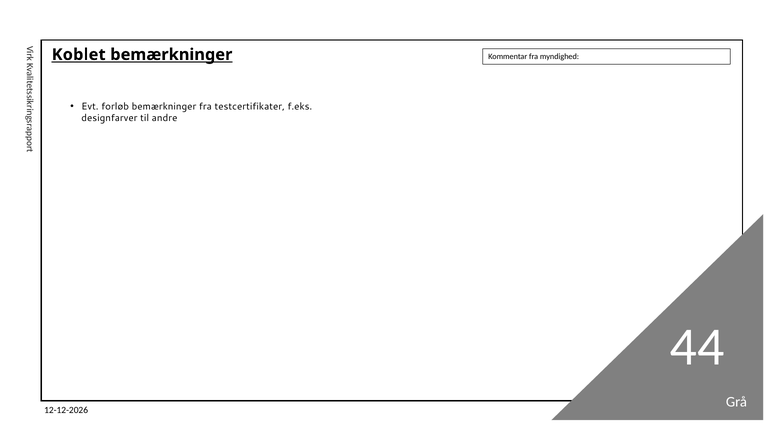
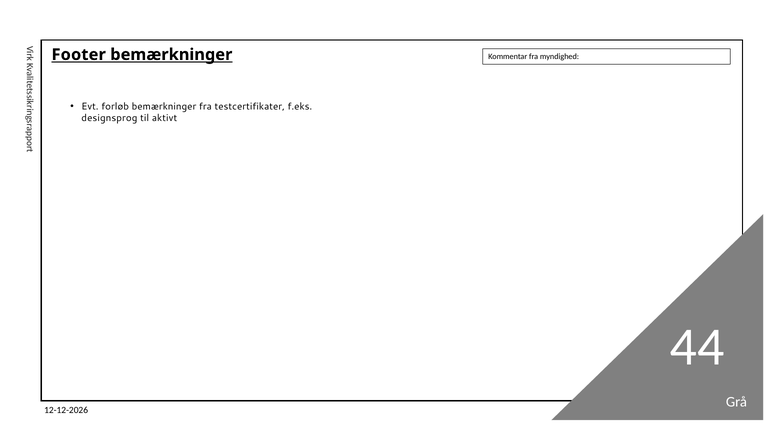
Koblet: Koblet -> Footer
designfarver: designfarver -> designsprog
andre: andre -> aktivt
